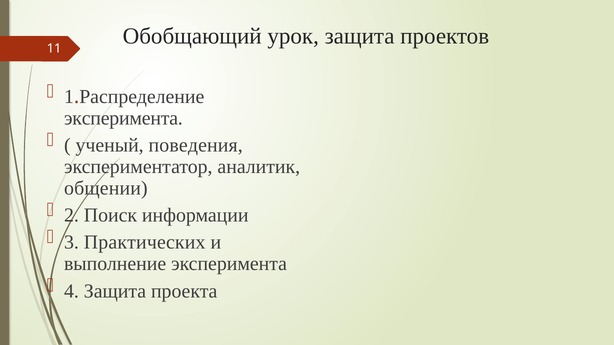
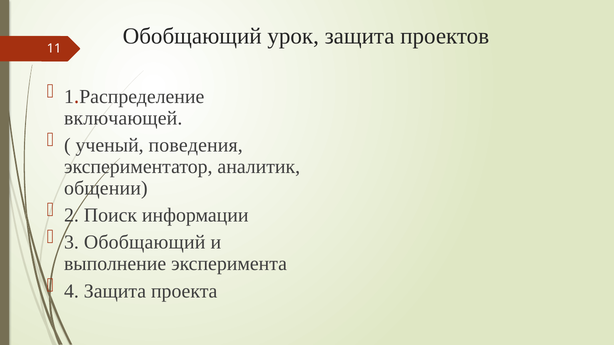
эксперимента at (123, 118): эксперимента -> включающей
3 Практических: Практических -> Обобщающий
